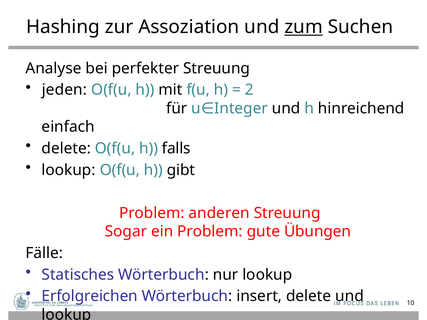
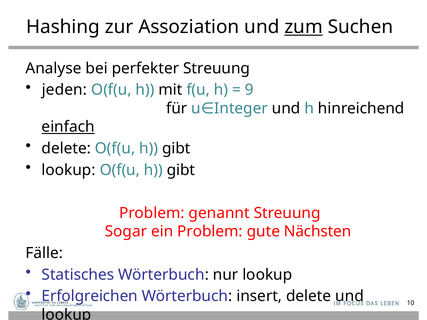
2: 2 -> 9
einfach underline: none -> present
delete O(f(u h falls: falls -> gibt
anderen: anderen -> genannt
Übungen: Übungen -> Nächsten
